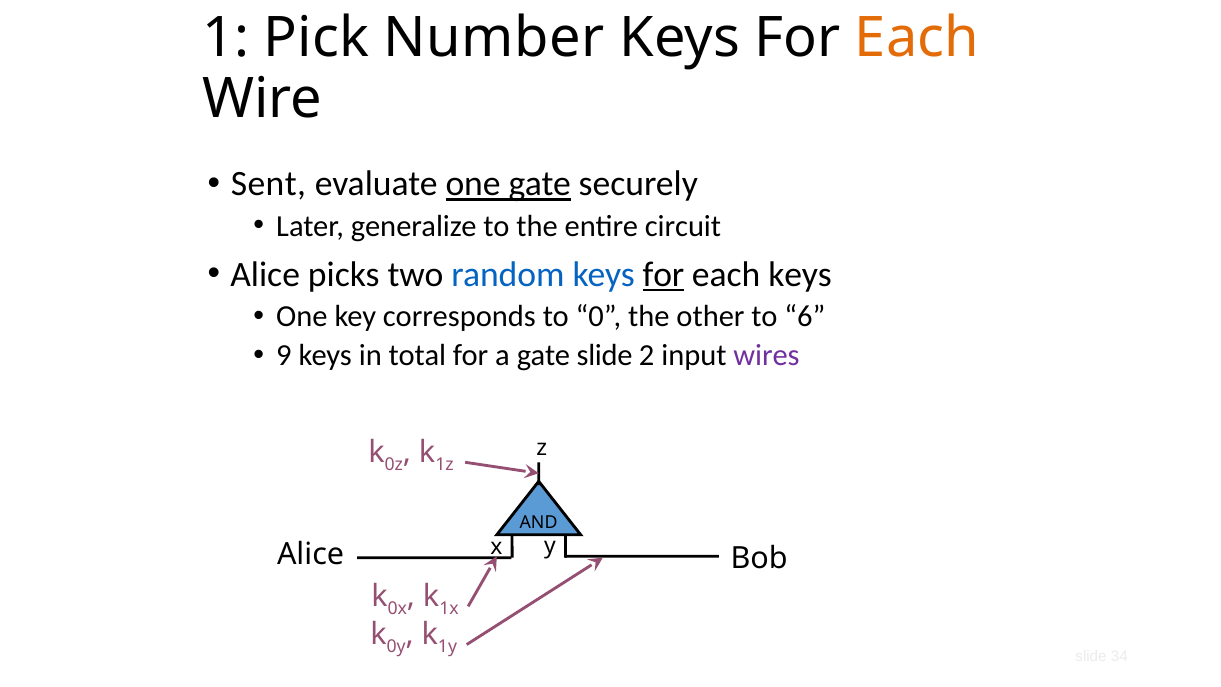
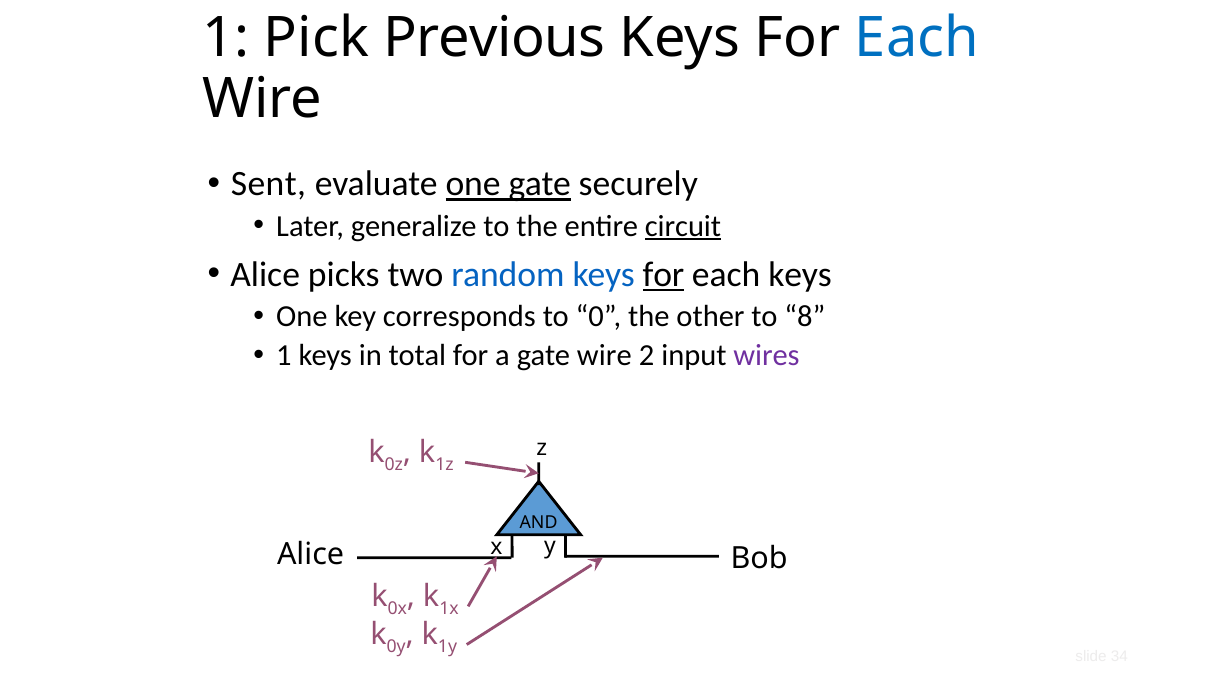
Number: Number -> Previous
Each at (917, 38) colour: orange -> blue
circuit underline: none -> present
6: 6 -> 8
9 at (284, 356): 9 -> 1
gate slide: slide -> wire
